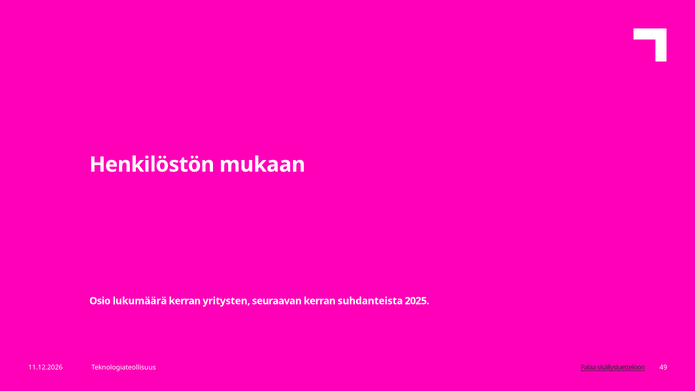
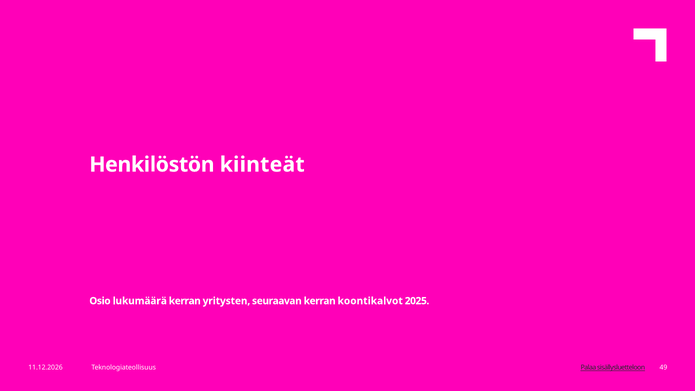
mukaan: mukaan -> kiinteät
suhdanteista: suhdanteista -> koontikalvot
